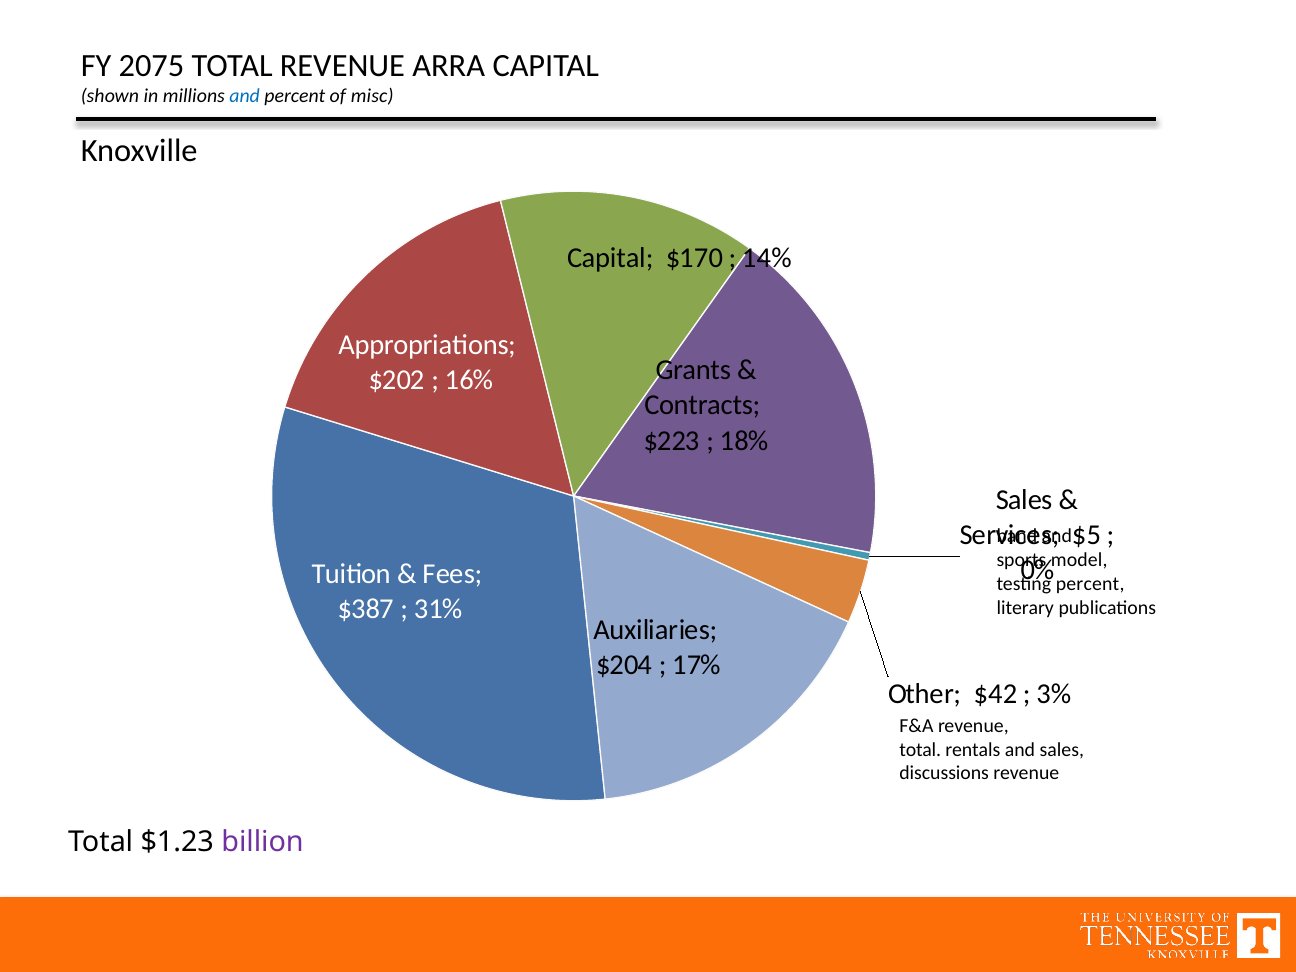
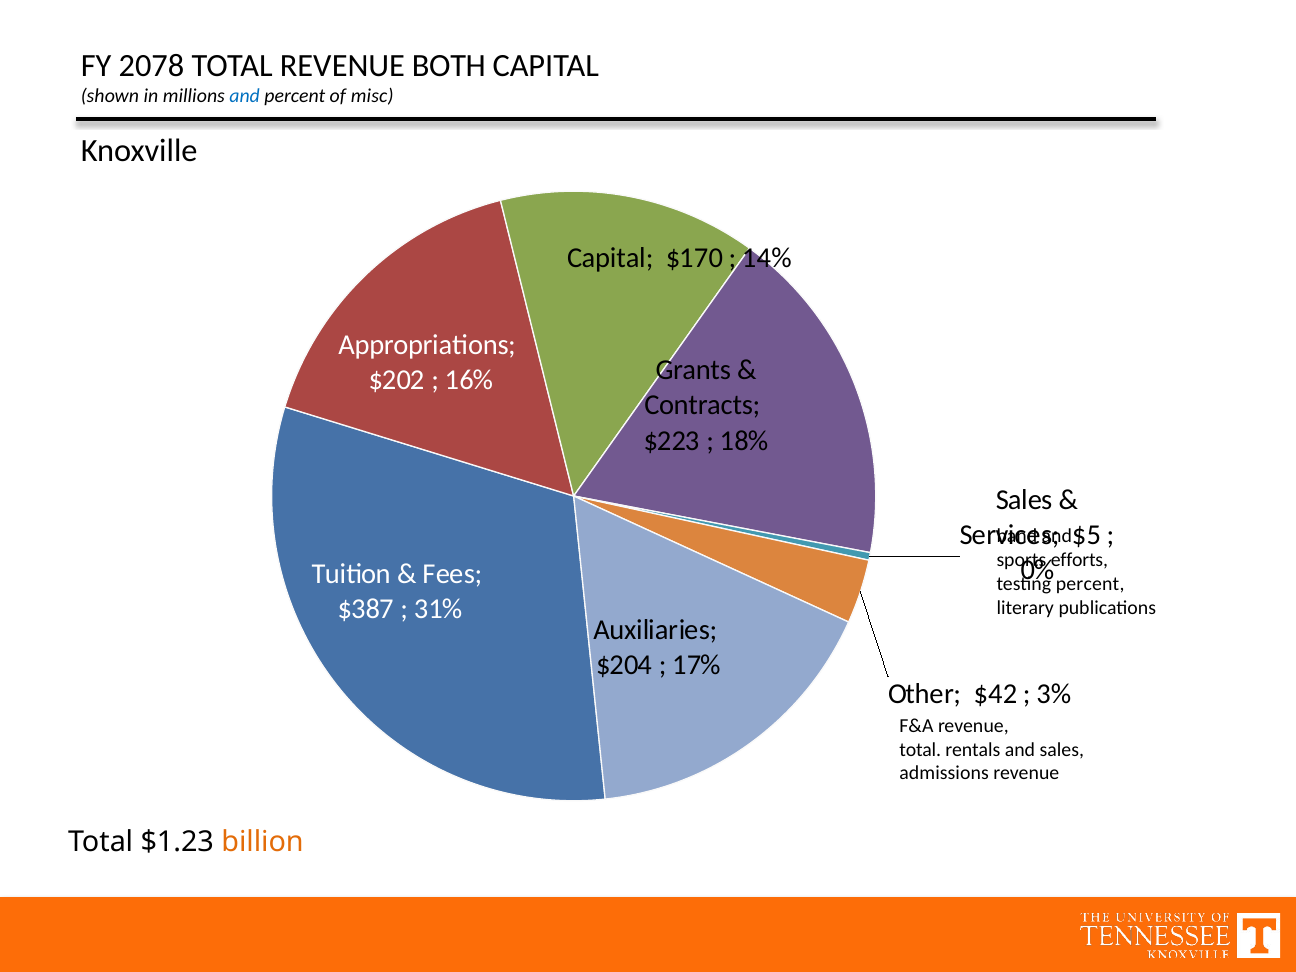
2075: 2075 -> 2078
ARRA: ARRA -> BOTH
model: model -> efforts
discussions: discussions -> admissions
billion colour: purple -> orange
